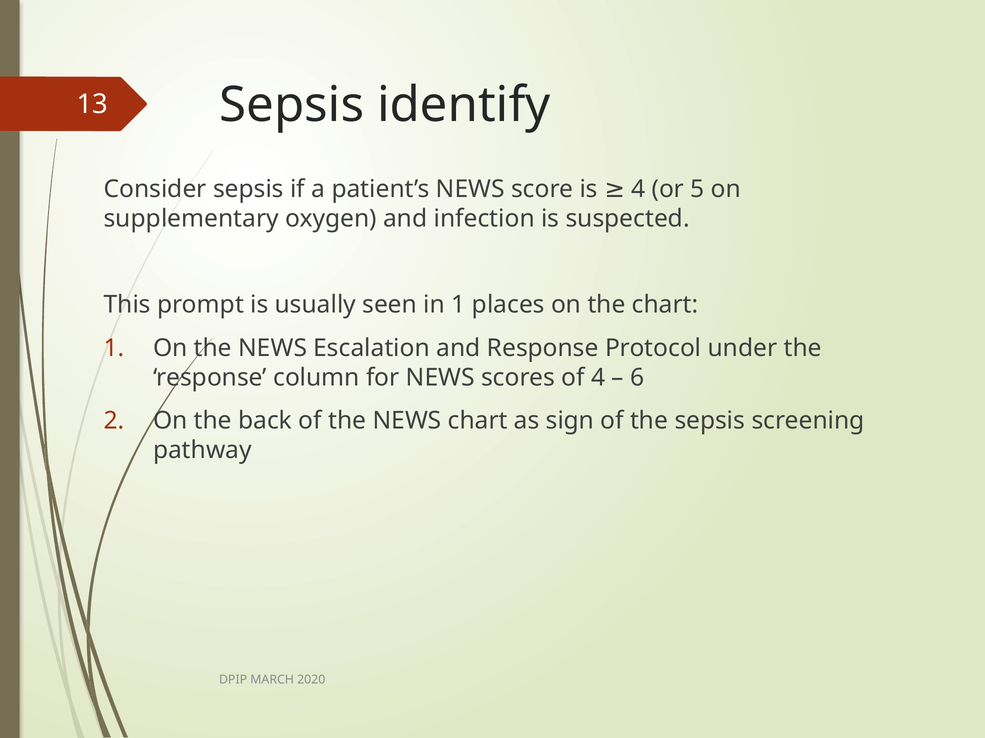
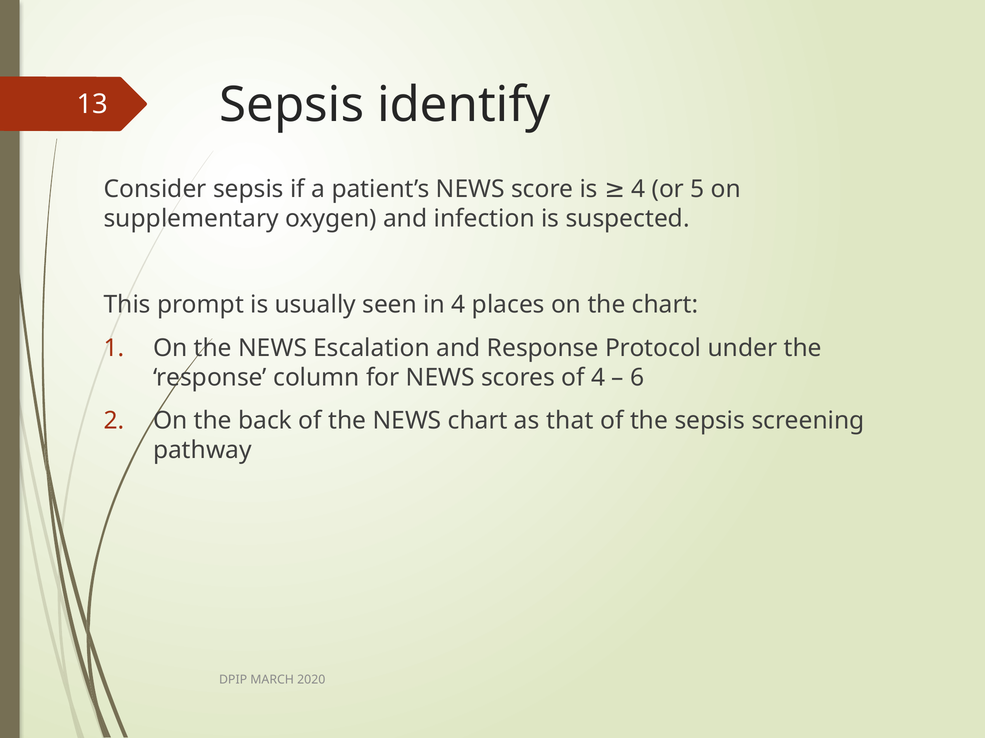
in 1: 1 -> 4
sign: sign -> that
